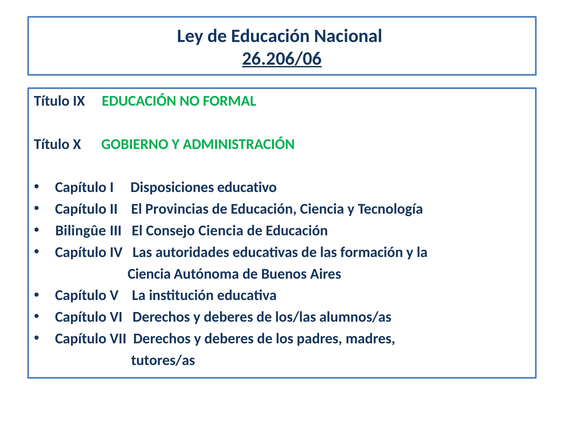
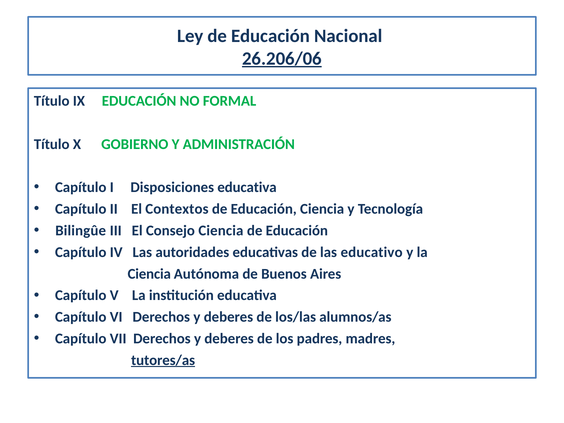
Disposiciones educativo: educativo -> educativa
Provincias: Provincias -> Contextos
formación: formación -> educativo
tutores/as underline: none -> present
